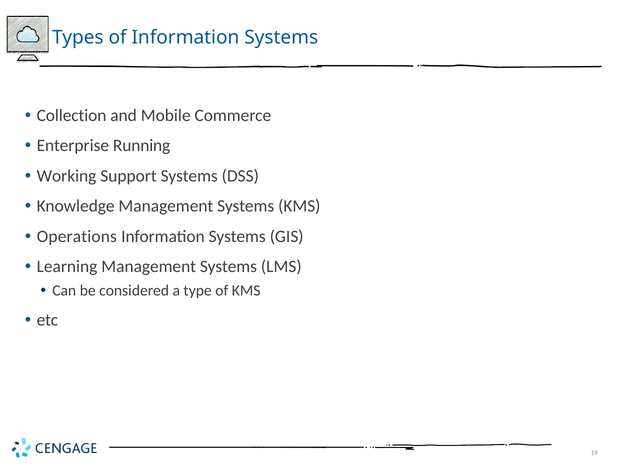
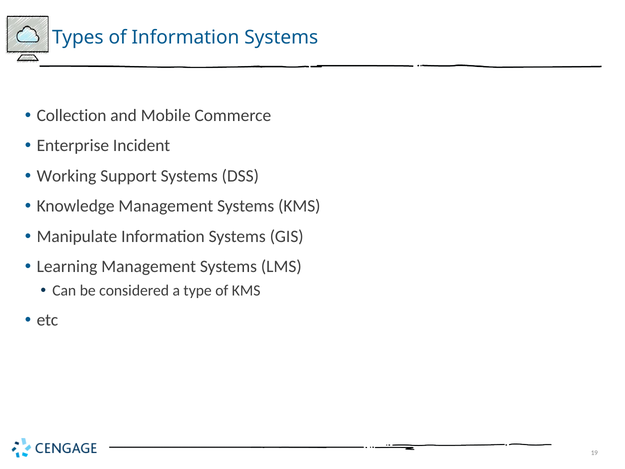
Running: Running -> Incident
Operations: Operations -> Manipulate
